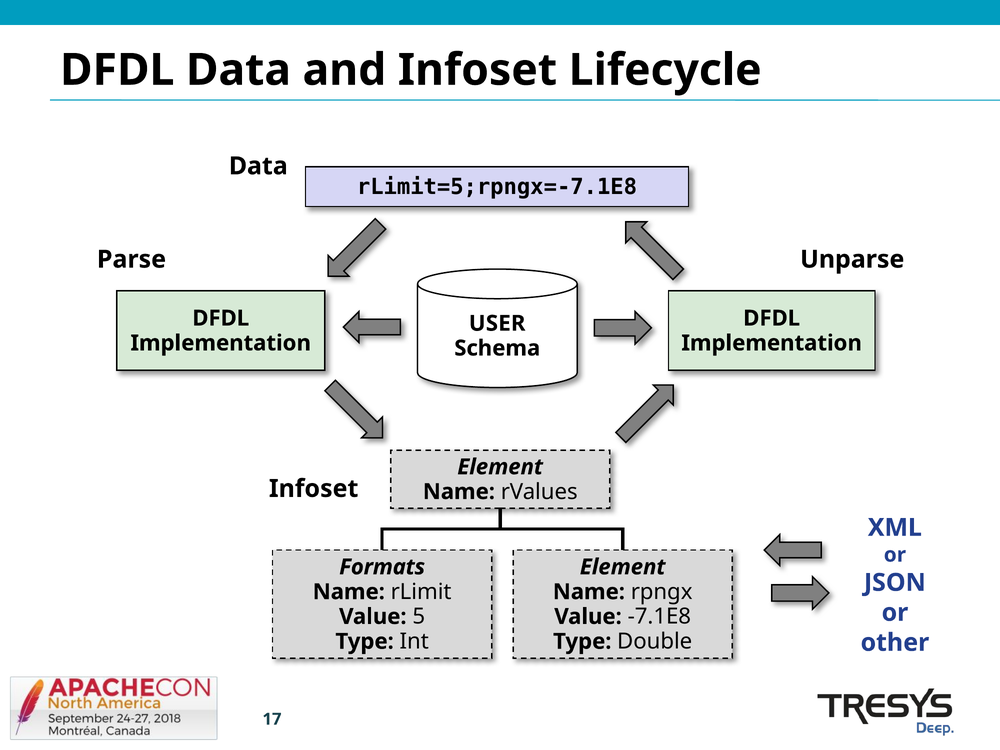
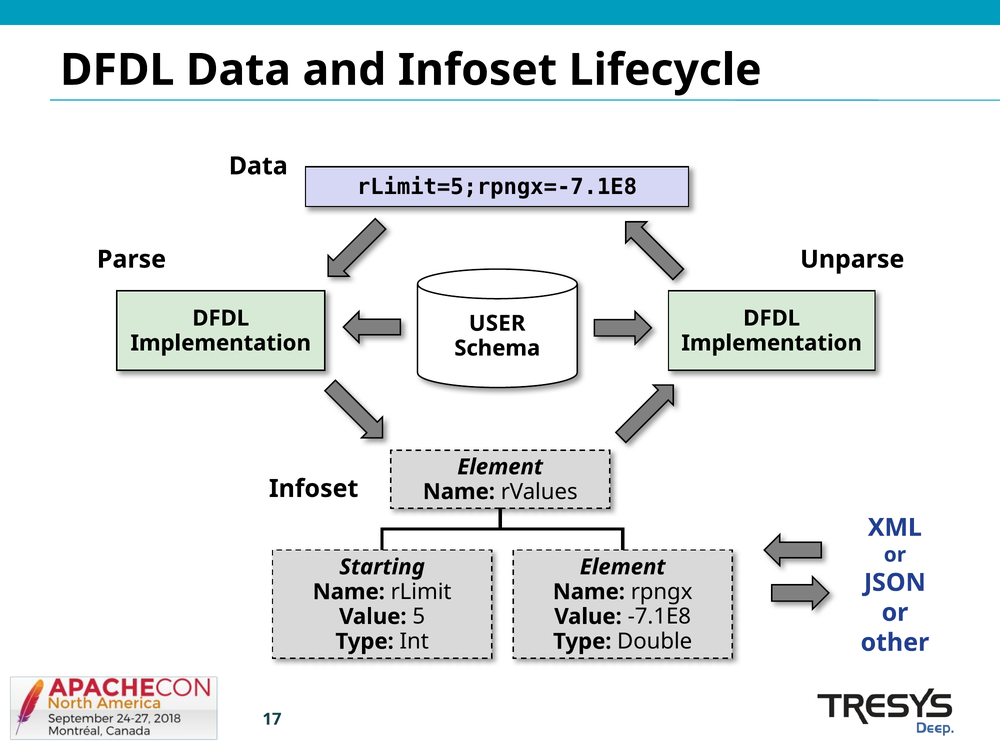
Formats: Formats -> Starting
